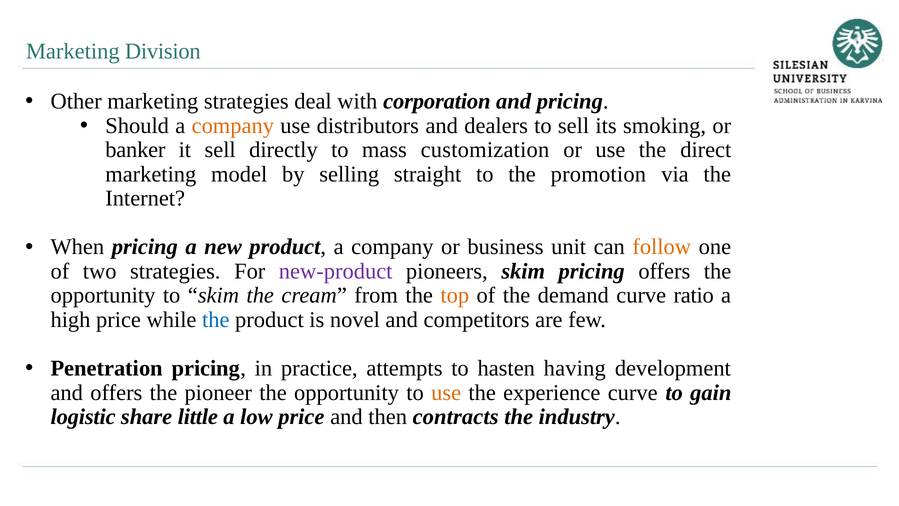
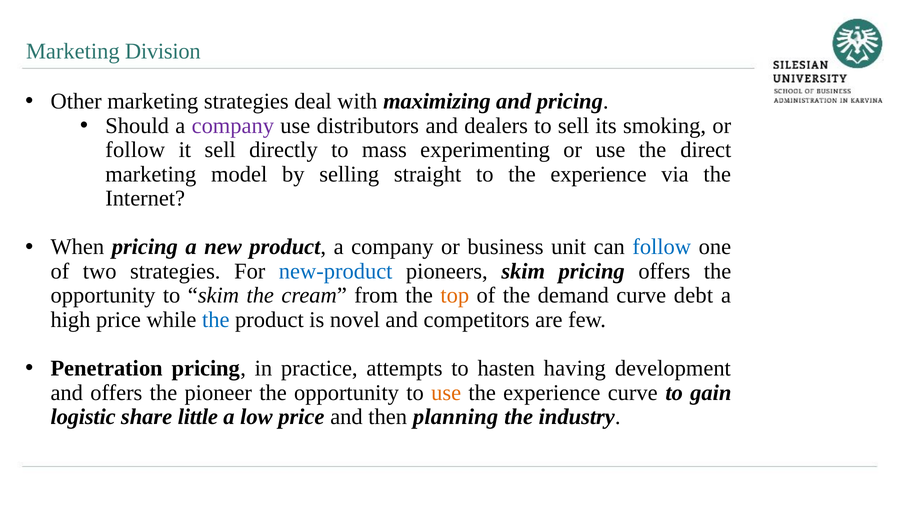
corporation: corporation -> maximizing
company at (233, 126) colour: orange -> purple
banker at (135, 150): banker -> follow
customization: customization -> experimenting
to the promotion: promotion -> experience
follow at (662, 247) colour: orange -> blue
new-product colour: purple -> blue
ratio: ratio -> debt
contracts: contracts -> planning
